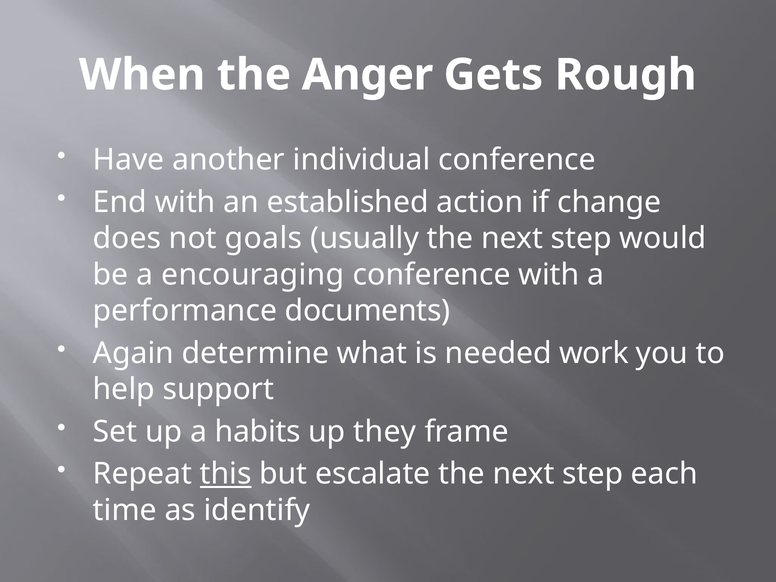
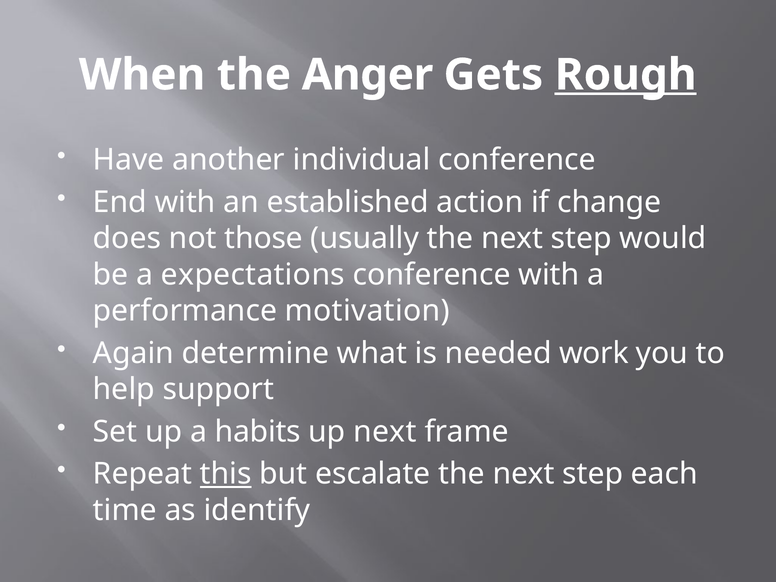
Rough underline: none -> present
goals: goals -> those
encouraging: encouraging -> expectations
documents: documents -> motivation
up they: they -> next
